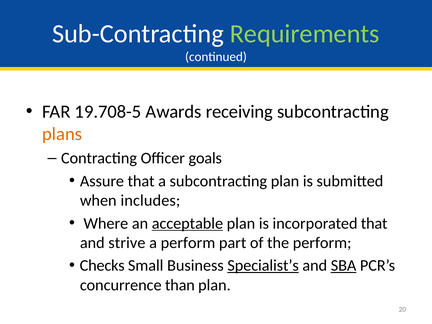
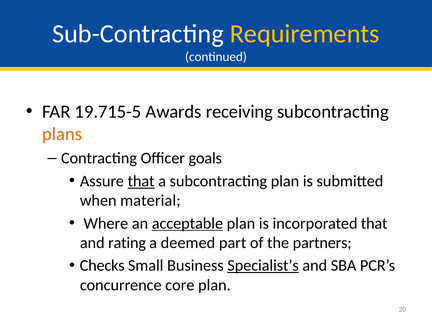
Requirements colour: light green -> yellow
19.708-5: 19.708-5 -> 19.715-5
that at (141, 181) underline: none -> present
includes: includes -> material
strive: strive -> rating
a perform: perform -> deemed
the perform: perform -> partners
SBA underline: present -> none
than: than -> core
